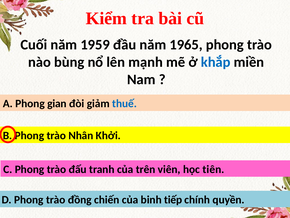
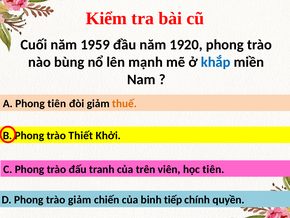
1965: 1965 -> 1920
Phong gian: gian -> tiên
thuế colour: blue -> orange
Nhân: Nhân -> Thiết
trào đồng: đồng -> giảm
